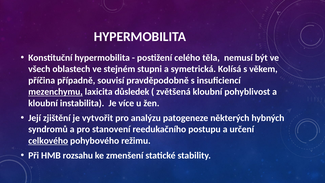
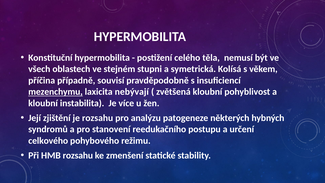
důsledek: důsledek -> nebývají
je vytvořit: vytvořit -> rozsahu
celkového underline: present -> none
